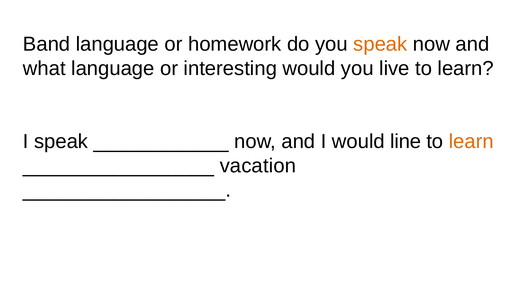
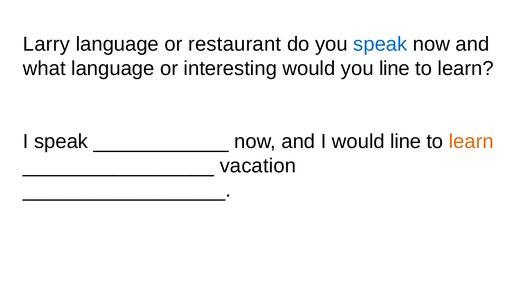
Band: Band -> Larry
homework: homework -> restaurant
speak at (380, 44) colour: orange -> blue
you live: live -> line
